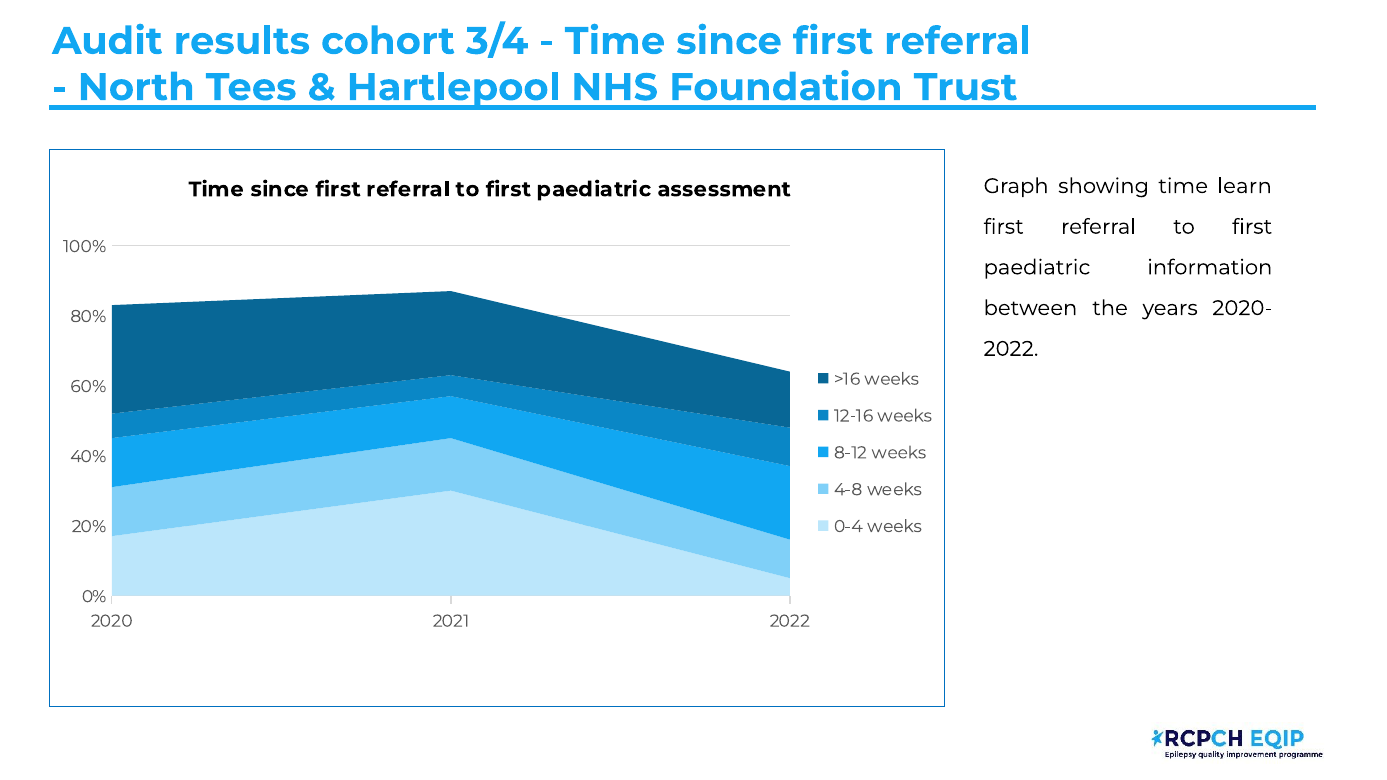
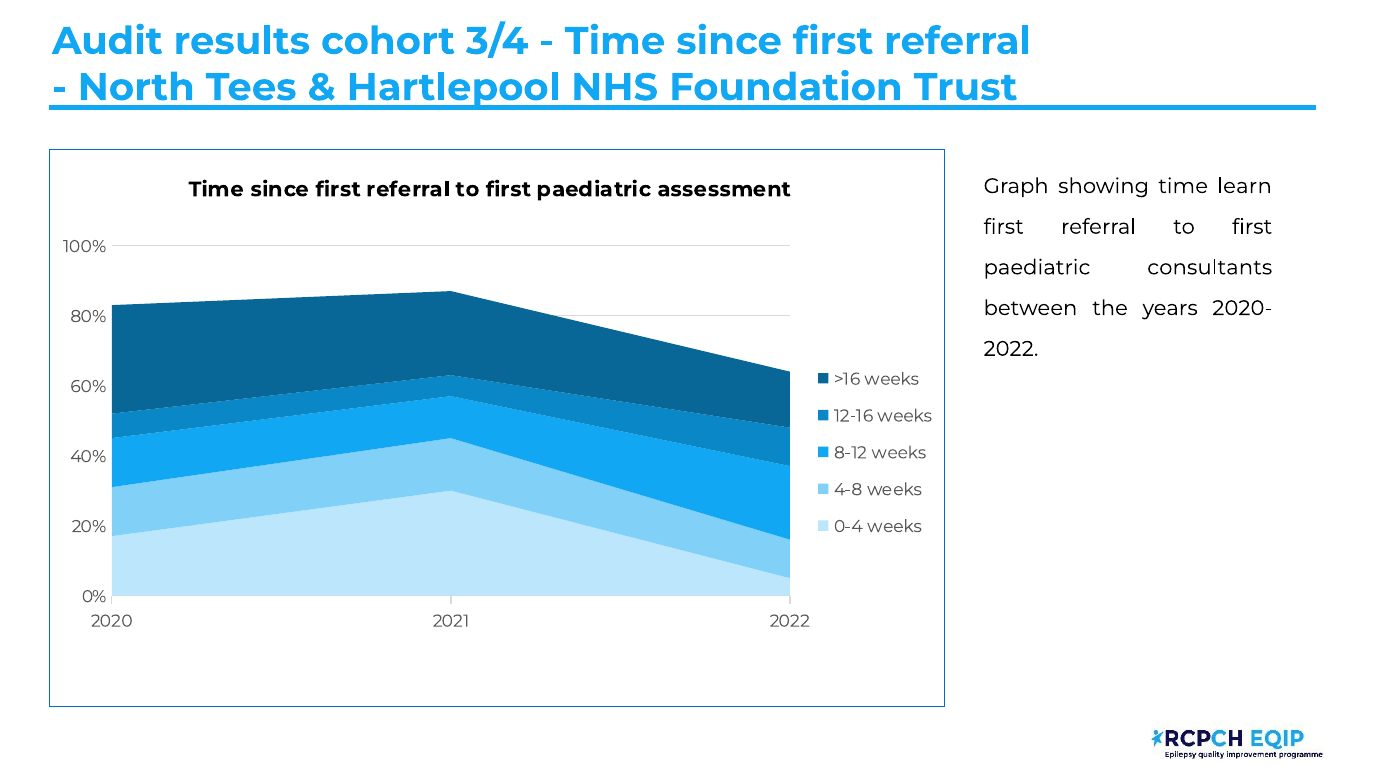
information: information -> consultants
